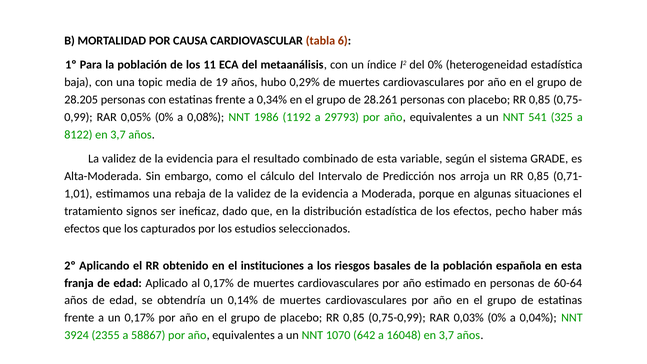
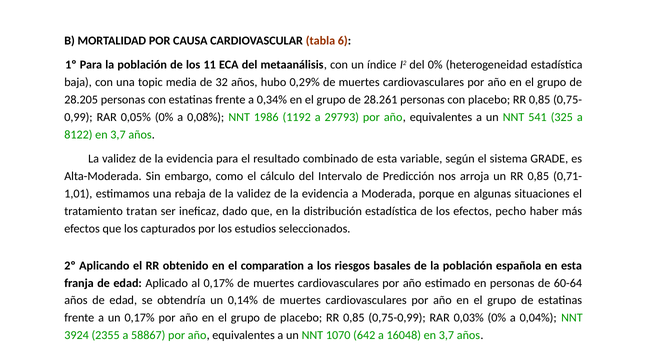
19: 19 -> 32
signos: signos -> tratan
instituciones: instituciones -> comparation
